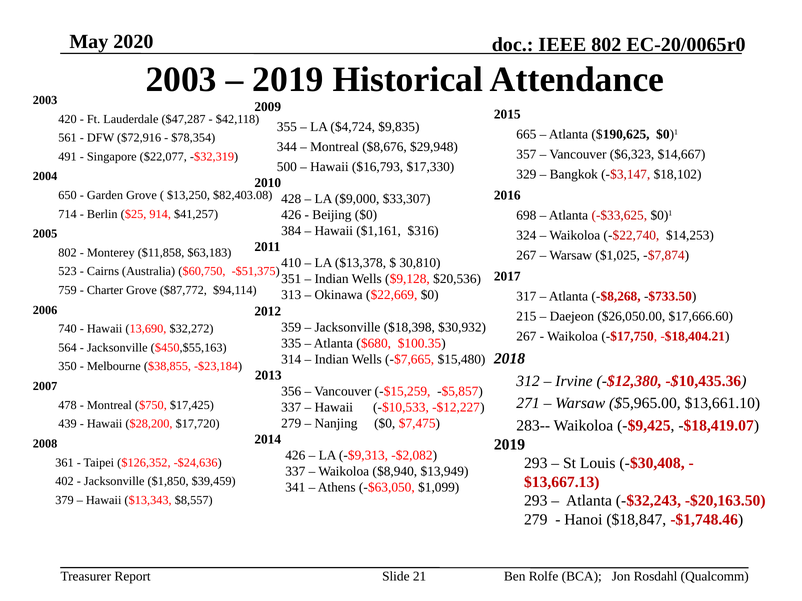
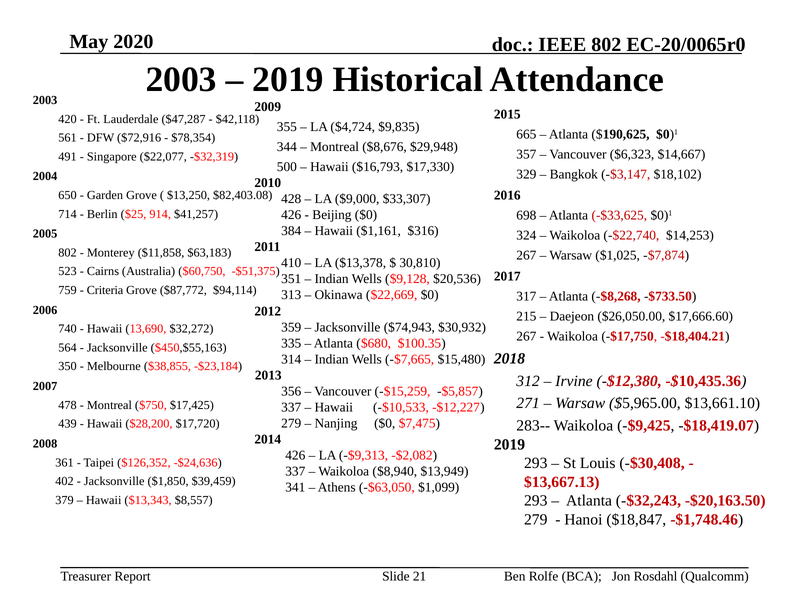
Charter: Charter -> Criteria
$18,398: $18,398 -> $74,943
